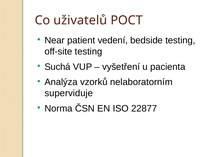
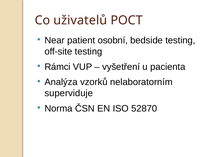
vedení: vedení -> osobní
Suchá: Suchá -> Rámci
22877: 22877 -> 52870
